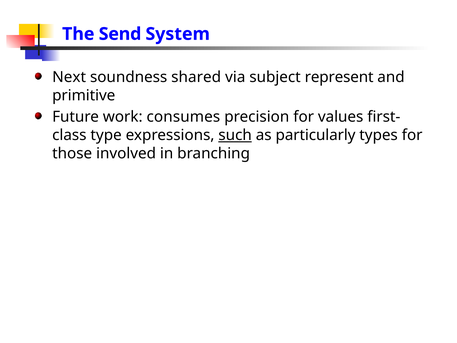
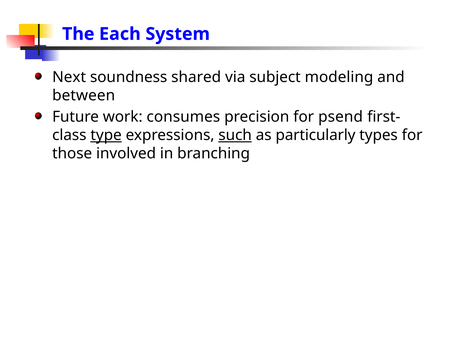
Send: Send -> Each
represent: represent -> modeling
primitive: primitive -> between
values: values -> psend
type underline: none -> present
